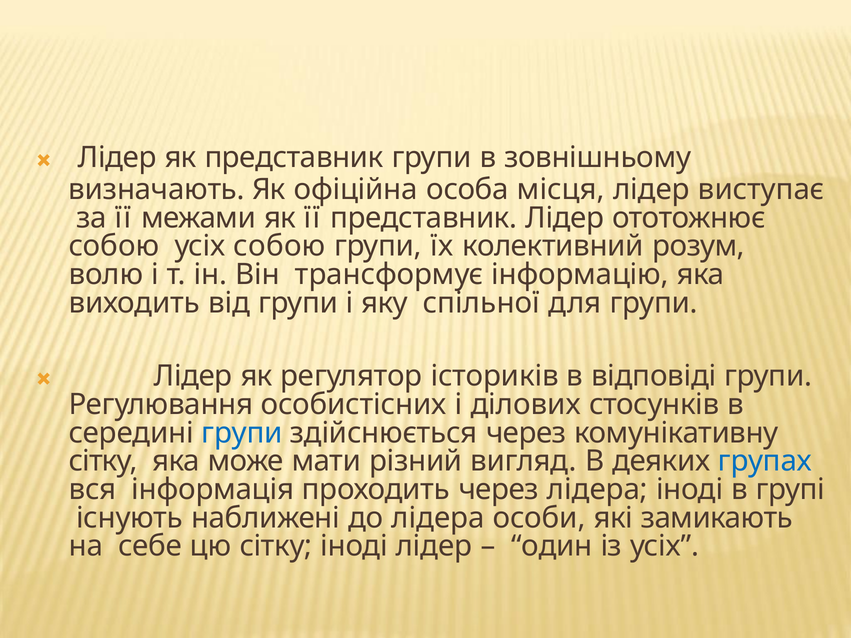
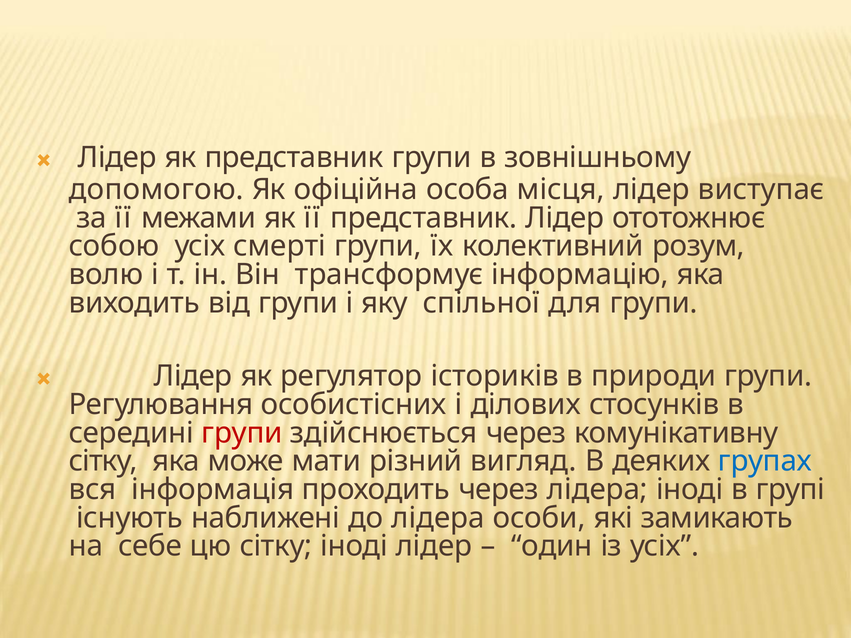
визначають: визначають -> допомогою
усіх собою: собою -> смерті
відповіді: відповіді -> природи
групи at (242, 433) colour: blue -> red
